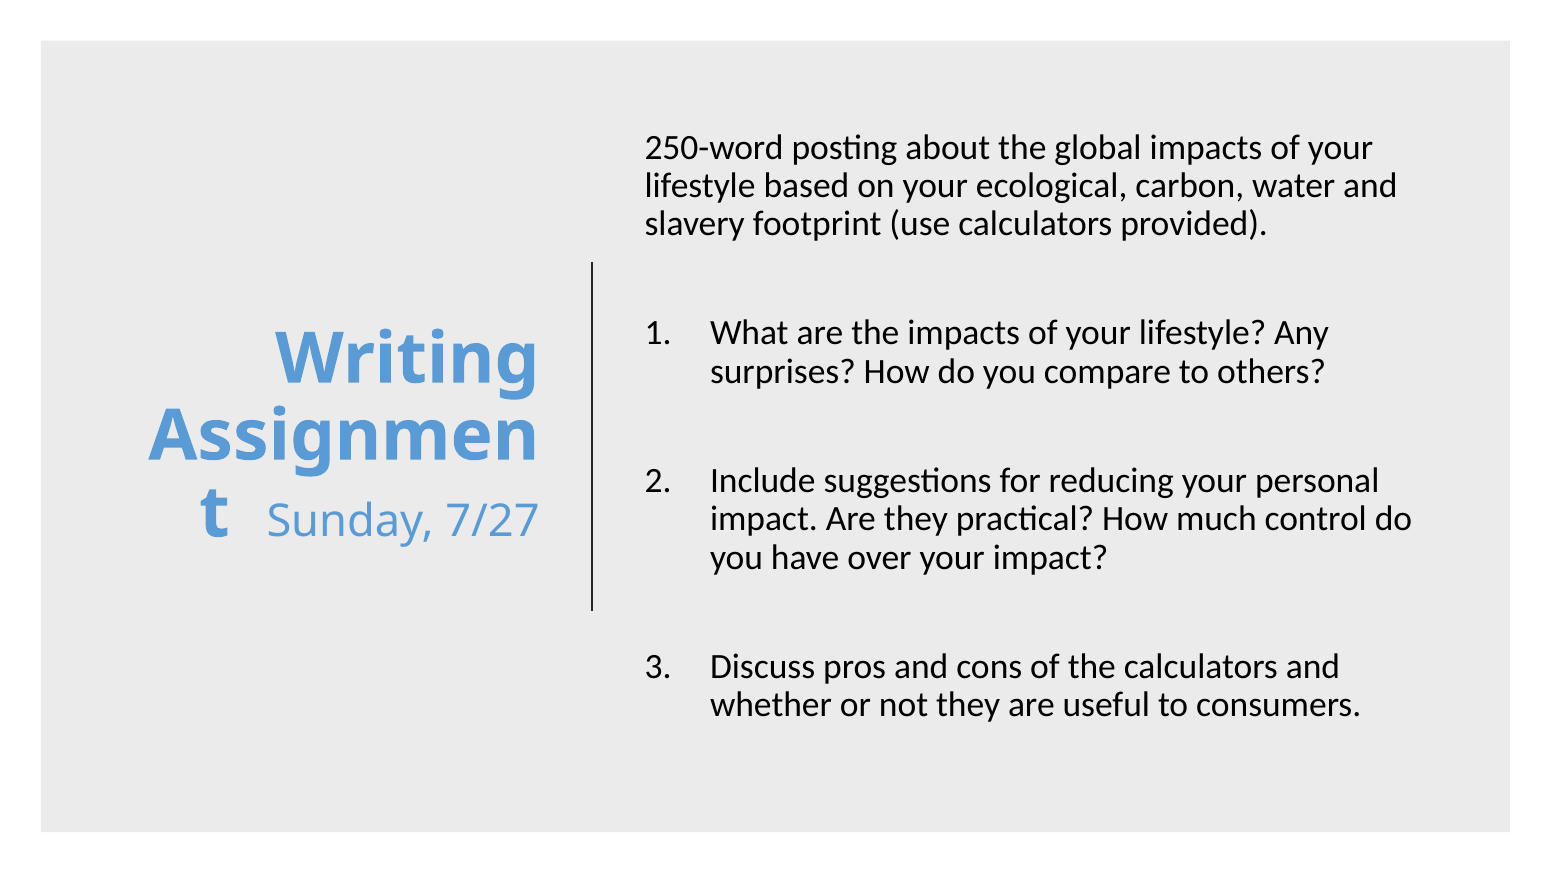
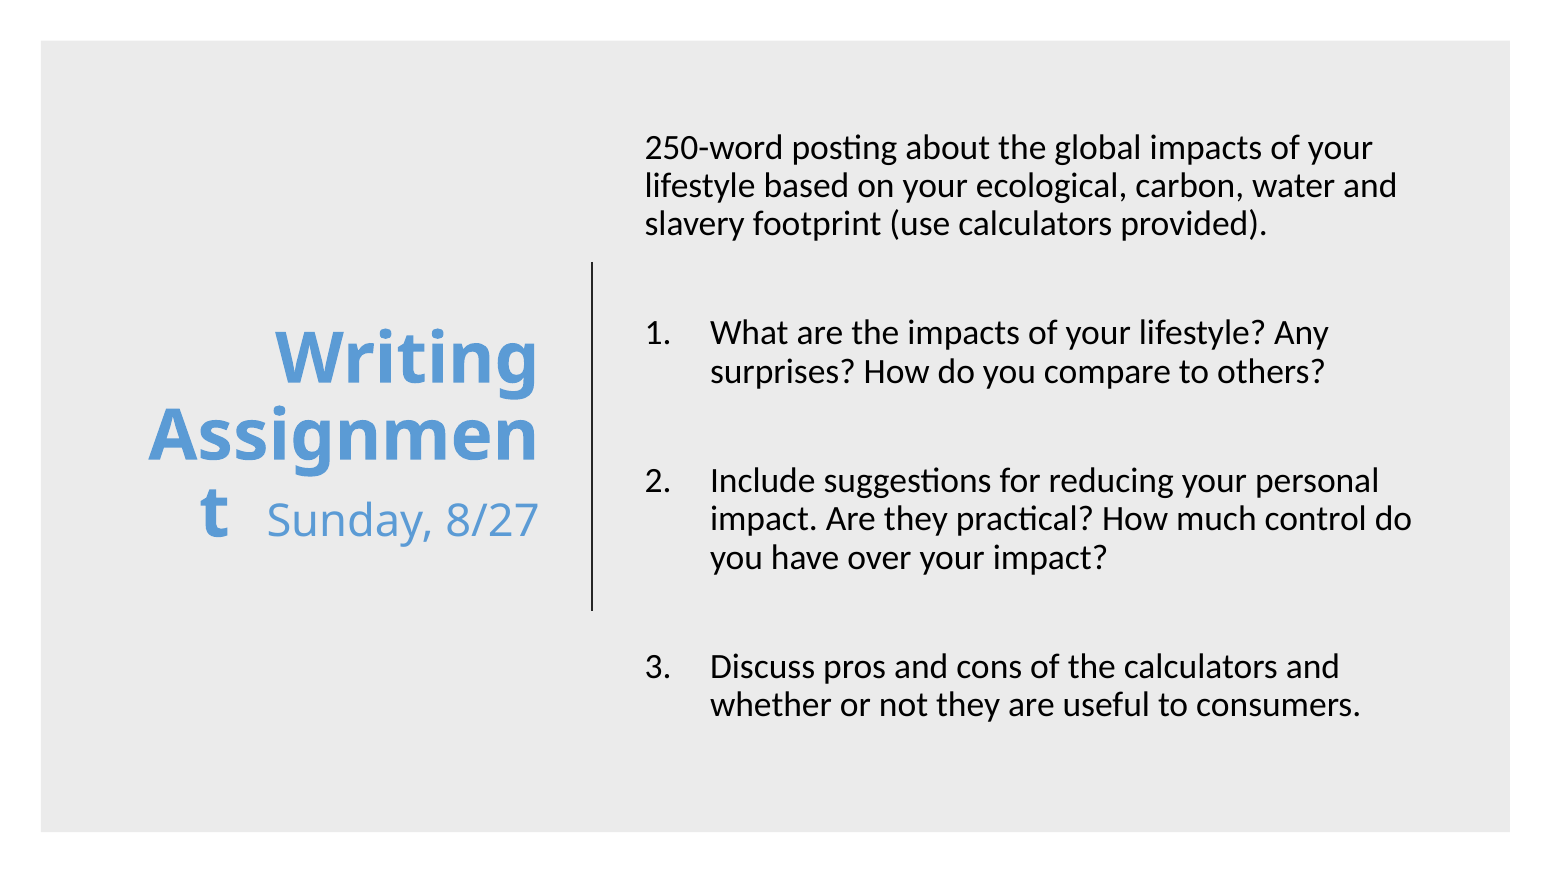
7/27: 7/27 -> 8/27
